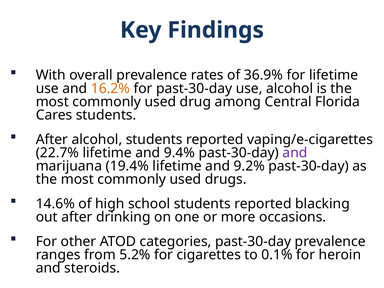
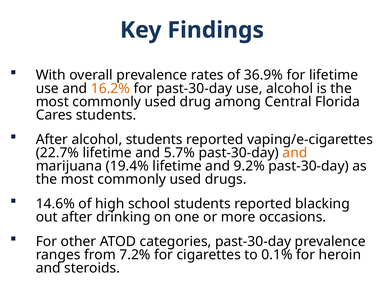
9.4%: 9.4% -> 5.7%
and at (295, 153) colour: purple -> orange
5.2%: 5.2% -> 7.2%
